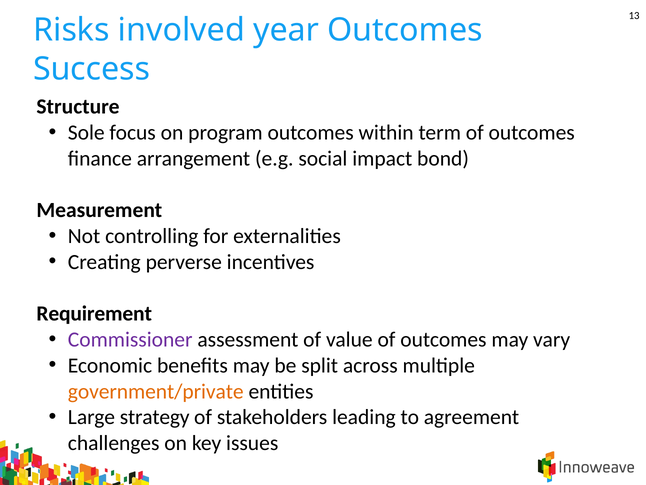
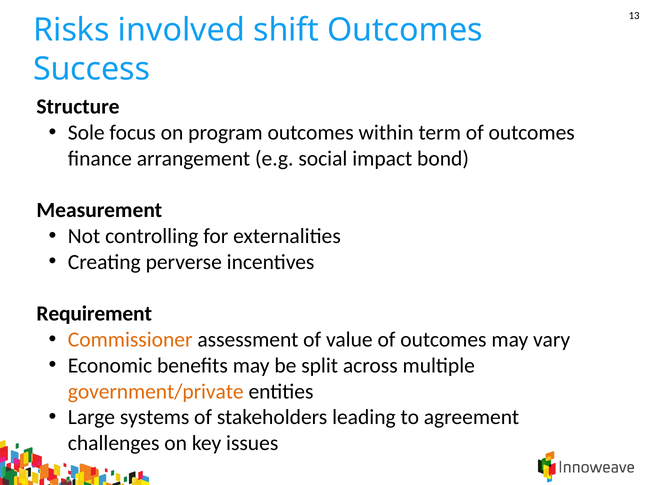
year: year -> shift
Commissioner colour: purple -> orange
strategy: strategy -> systems
